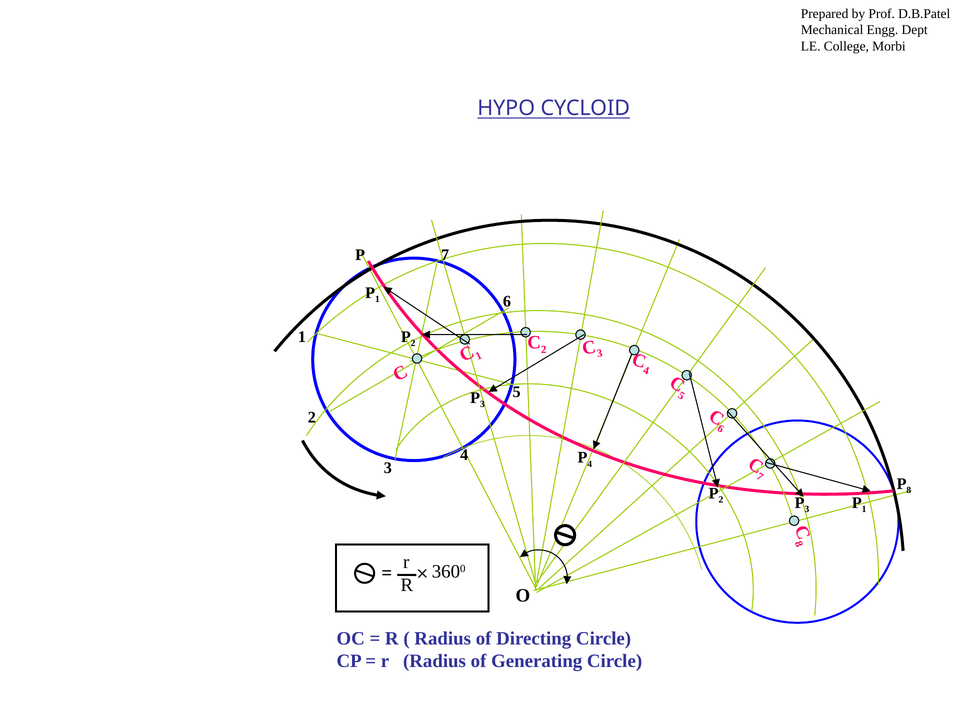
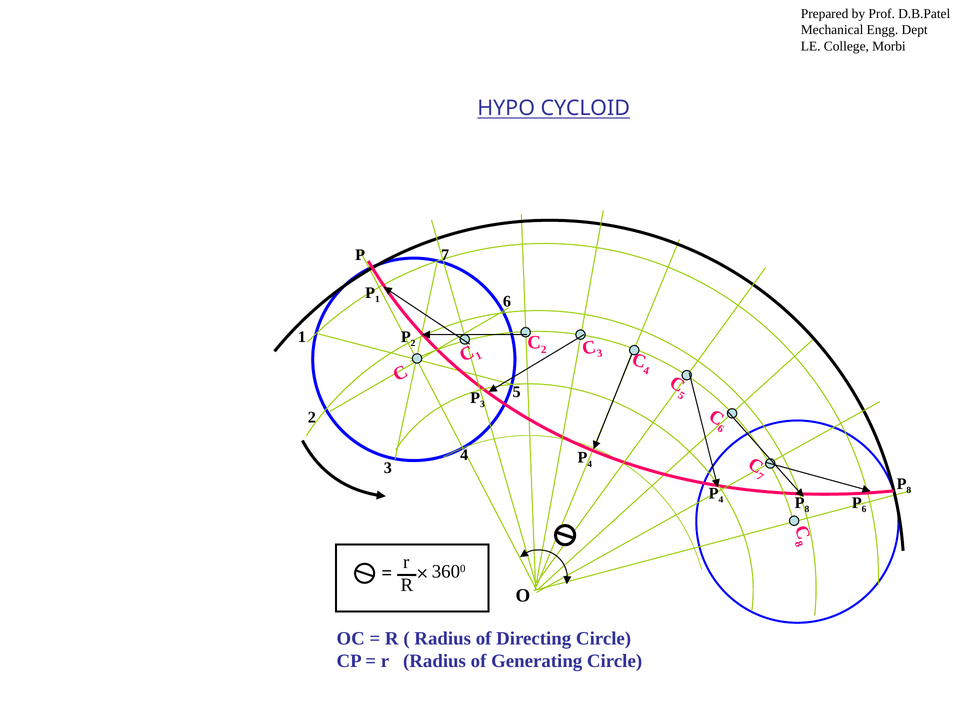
2 at (721, 500): 2 -> 4
3 at (807, 509): 3 -> 8
1 at (864, 509): 1 -> 6
